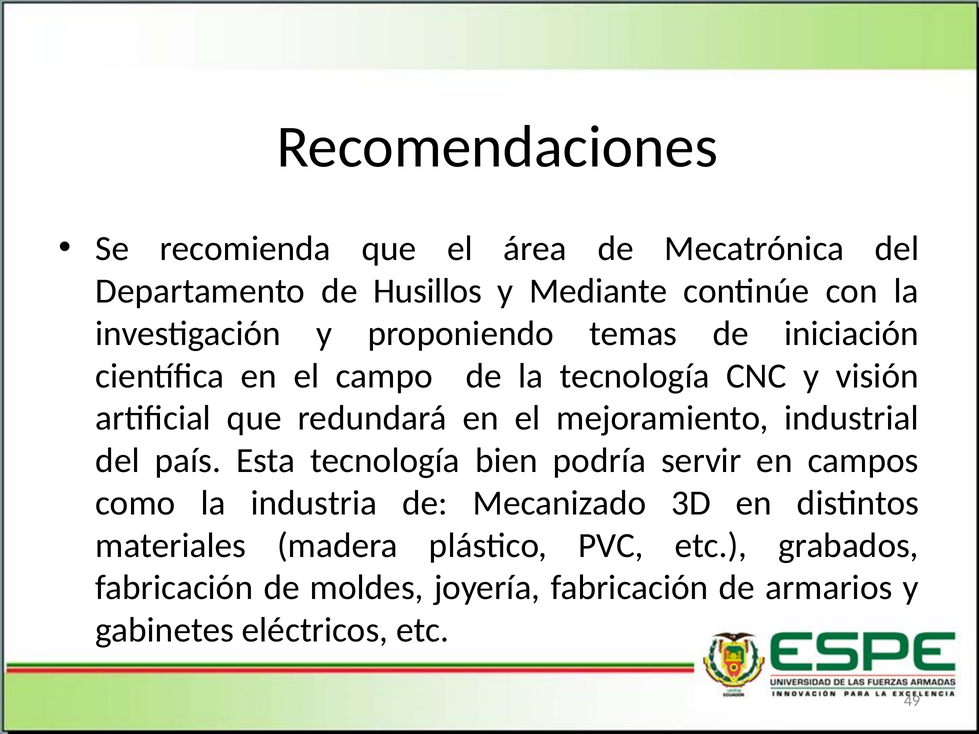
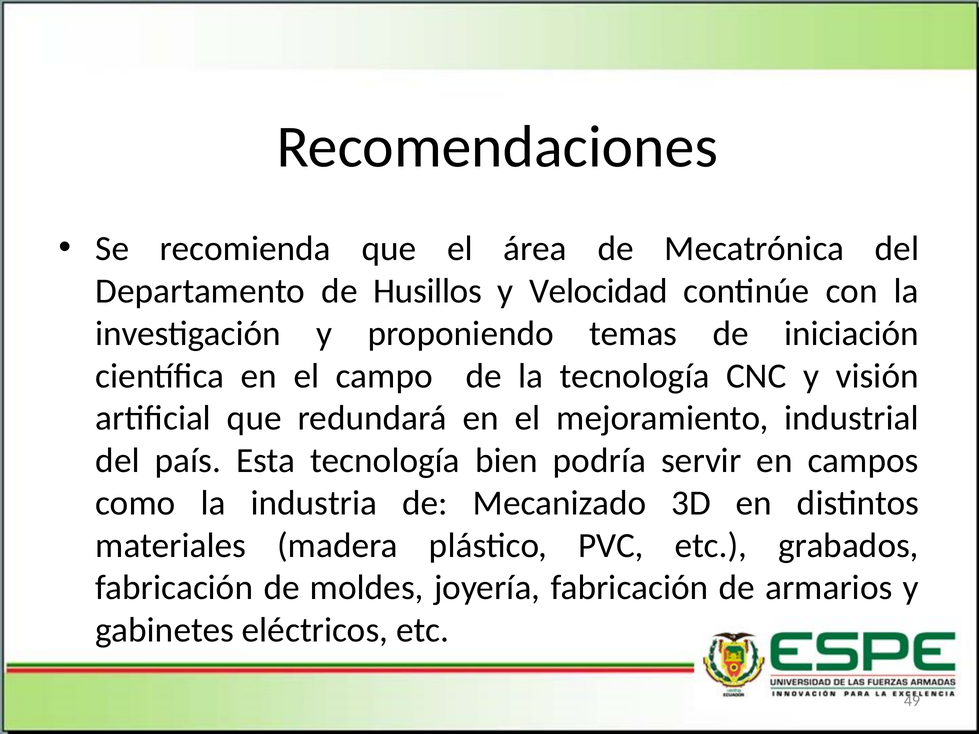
Mediante: Mediante -> Velocidad
